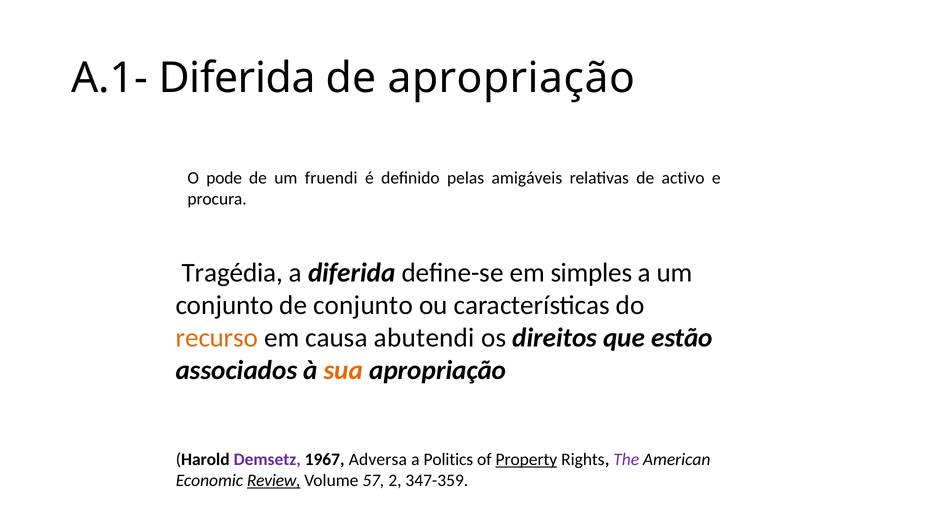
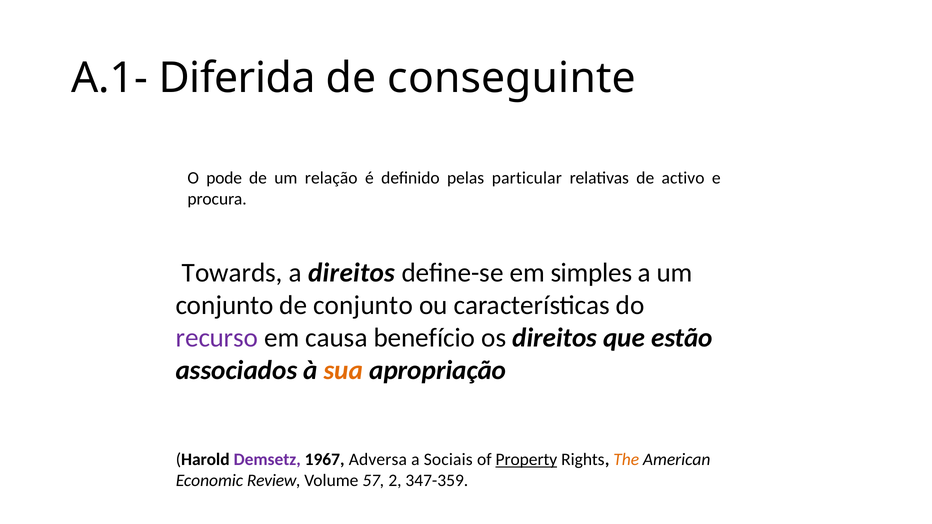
de apropriação: apropriação -> conseguinte
fruendi: fruendi -> relação
amigáveis: amigáveis -> particular
Tragédia: Tragédia -> Towards
a diferida: diferida -> direitos
recurso colour: orange -> purple
abutendi: abutendi -> benefício
Politics: Politics -> Sociais
The colour: purple -> orange
Review underline: present -> none
